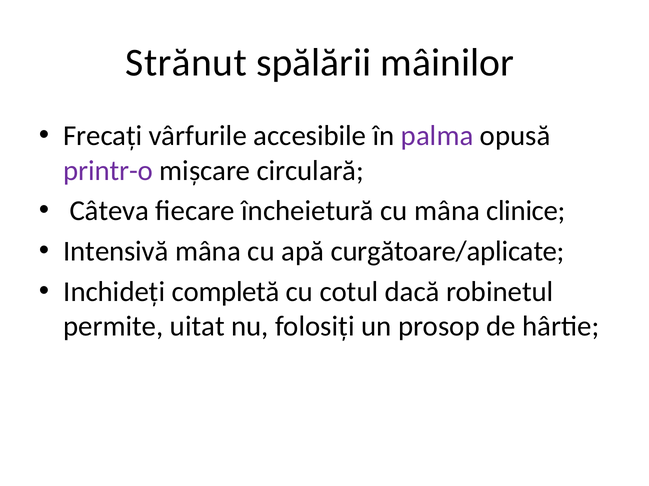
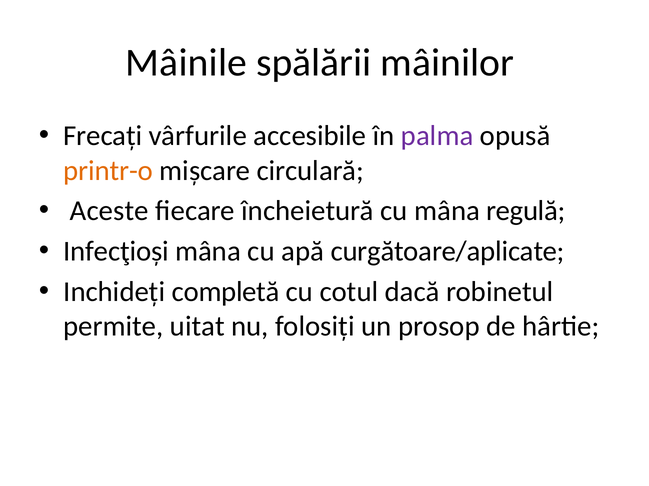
Strănut: Strănut -> Mâinile
printr-o colour: purple -> orange
Câteva: Câteva -> Aceste
clinice: clinice -> regulă
Intensivă: Intensivă -> Infecţioși
